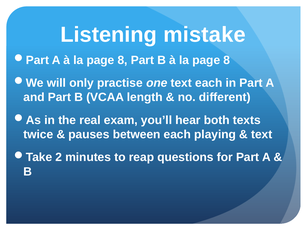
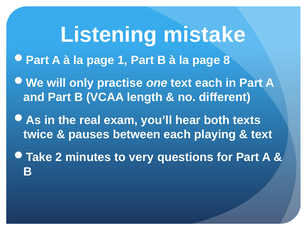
8 at (123, 60): 8 -> 1
reap: reap -> very
